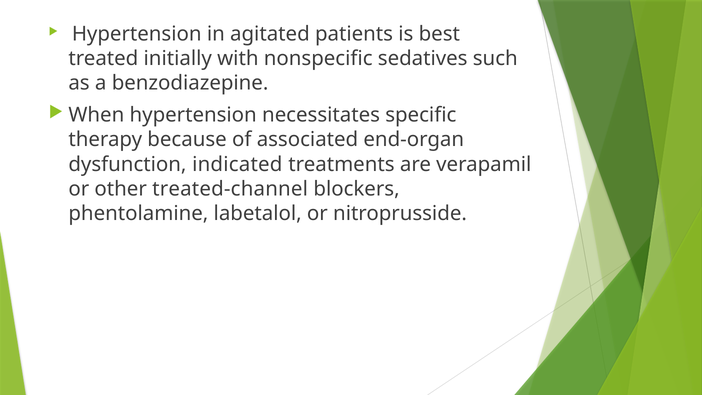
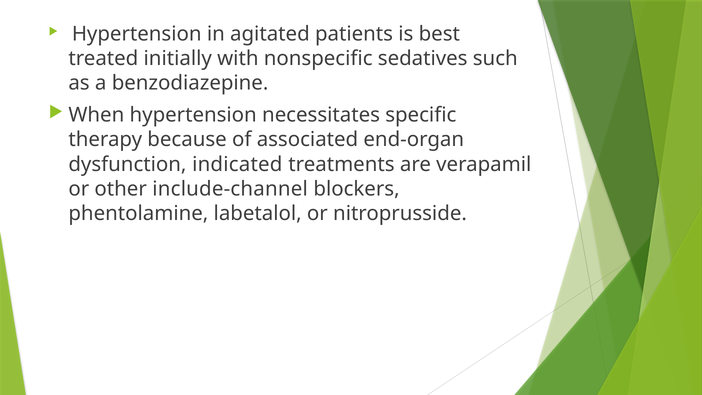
treated-channel: treated-channel -> include-channel
